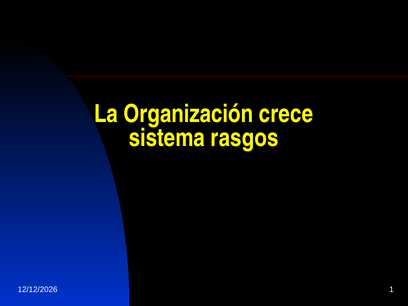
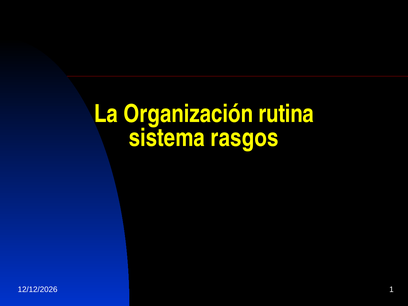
crece: crece -> rutina
